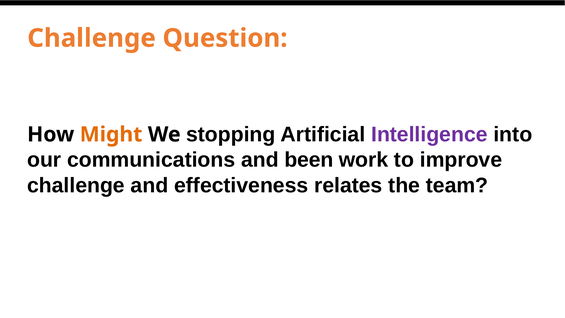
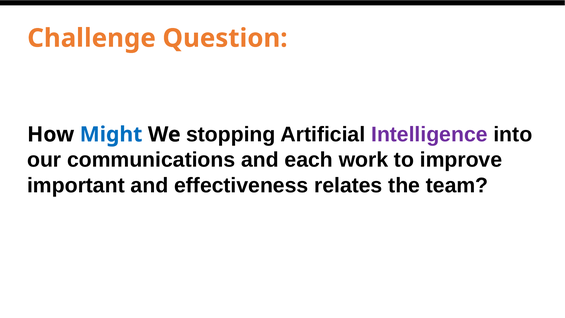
Might colour: orange -> blue
been: been -> each
challenge at (76, 185): challenge -> important
